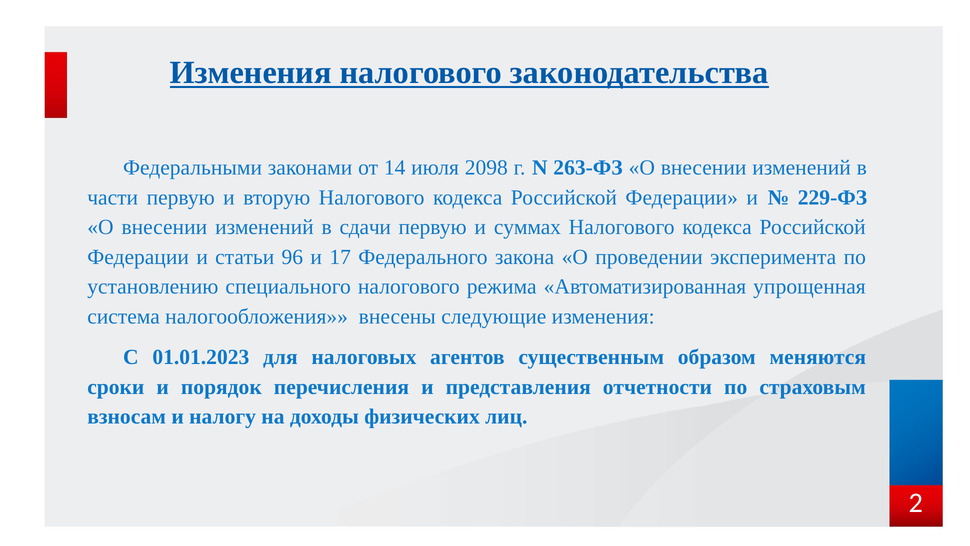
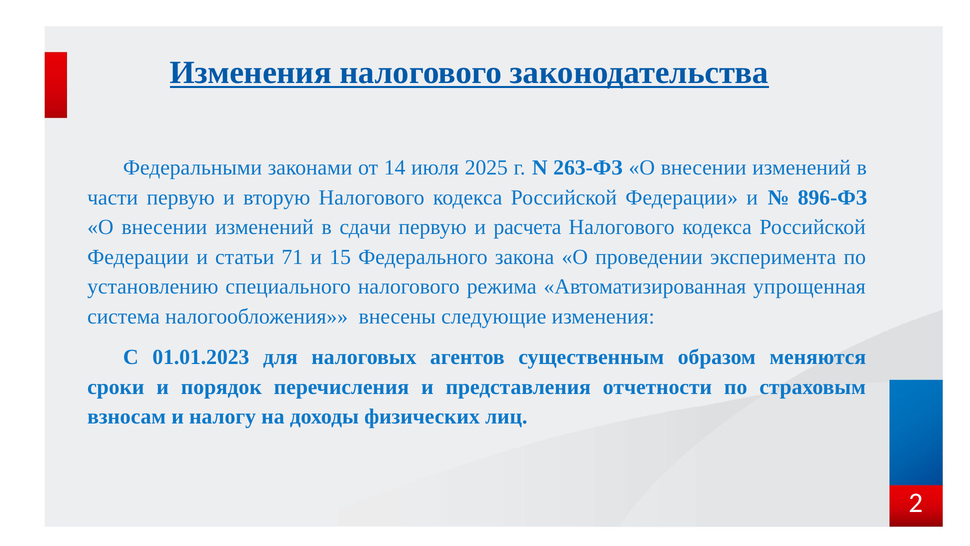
2098: 2098 -> 2025
229-ФЗ: 229-ФЗ -> 896-ФЗ
суммах: суммах -> расчета
96: 96 -> 71
17: 17 -> 15
